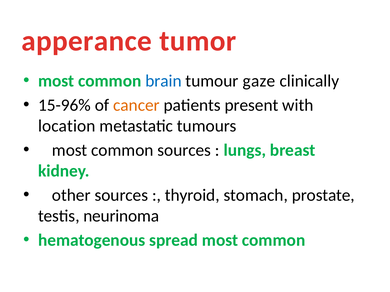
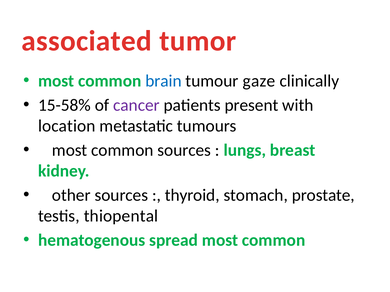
apperance: apperance -> associated
15-96%: 15-96% -> 15-58%
cancer colour: orange -> purple
neurinoma: neurinoma -> thiopental
